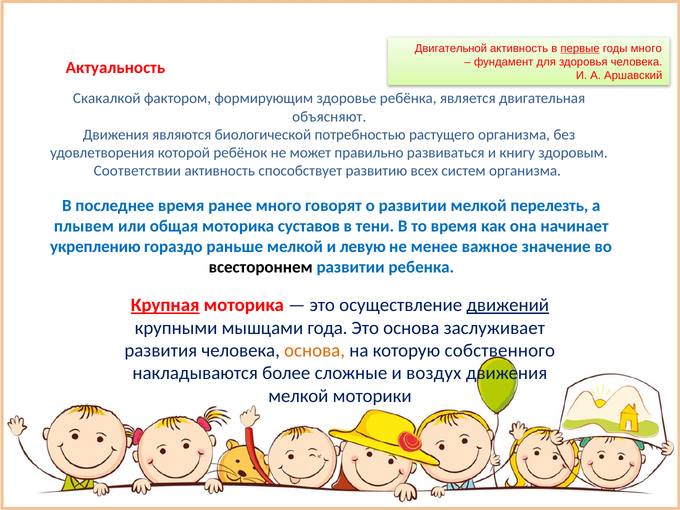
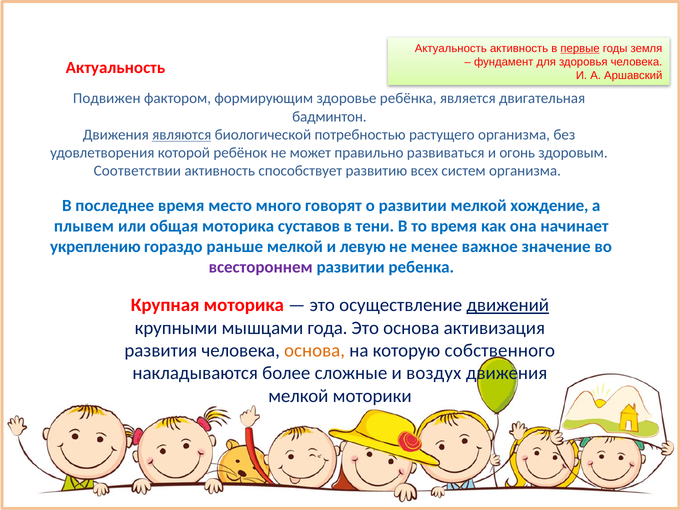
Двигательной at (451, 48): Двигательной -> Актуальность
годы много: много -> земля
Скакалкой: Скакалкой -> Подвижен
объясняют: объясняют -> бадминтон
являются underline: none -> present
книгу: книгу -> огонь
ранее: ранее -> место
перелезть: перелезть -> хождение
всестороннем colour: black -> purple
Крупная underline: present -> none
заслуживает: заслуживает -> активизация
